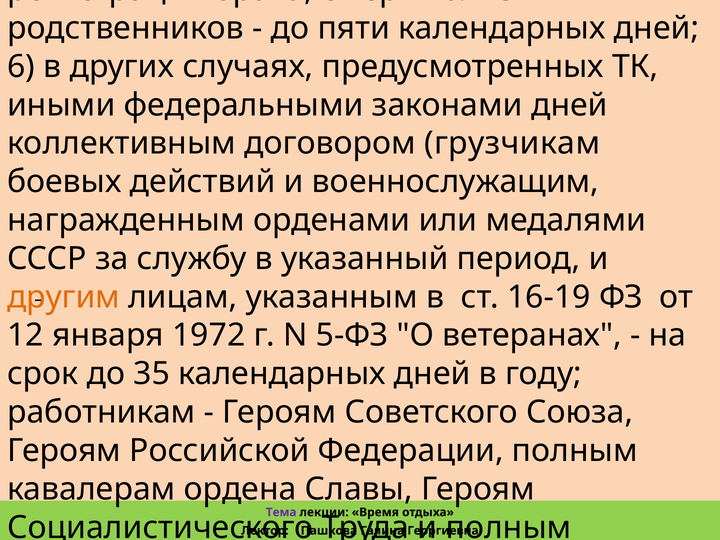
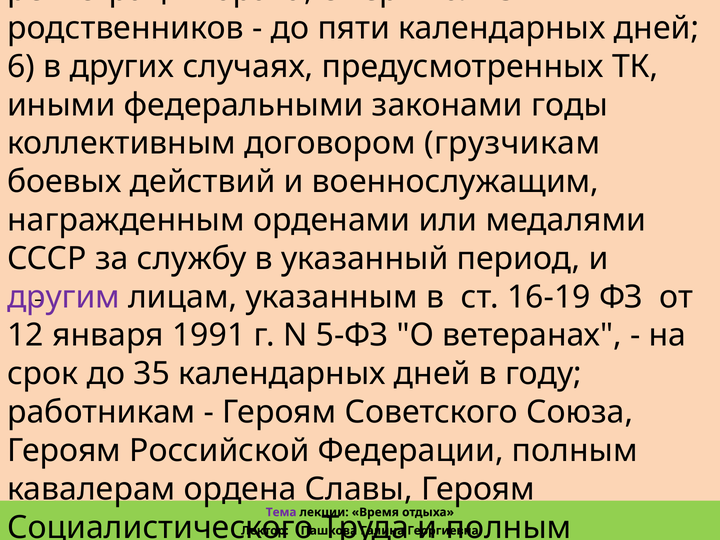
законами дней: дней -> годы
другим colour: orange -> purple
1972: 1972 -> 1991
